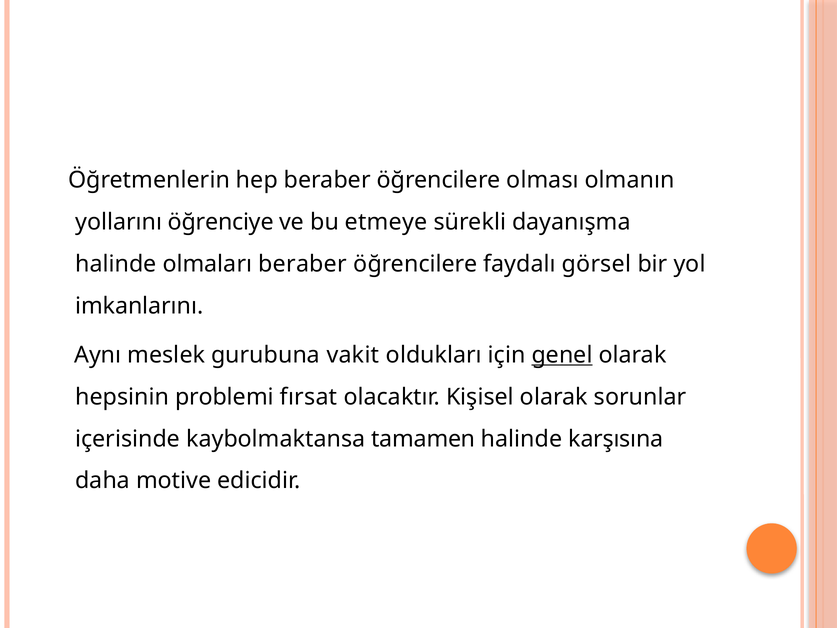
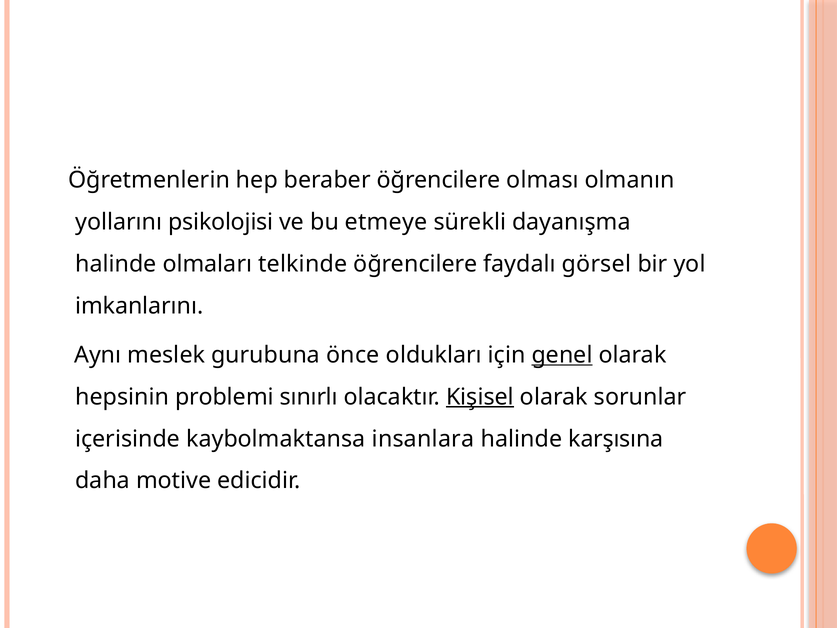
öğrenciye: öğrenciye -> psikolojisi
olmaları beraber: beraber -> telkinde
vakit: vakit -> önce
fırsat: fırsat -> sınırlı
Kişisel underline: none -> present
tamamen: tamamen -> insanlara
